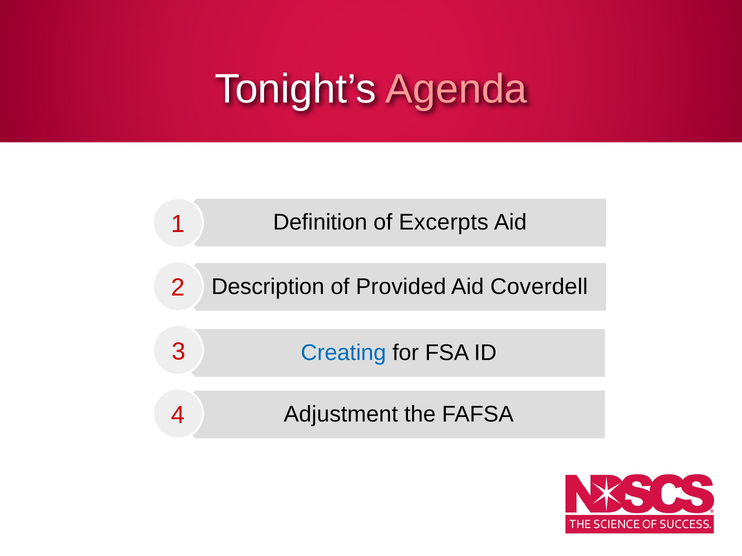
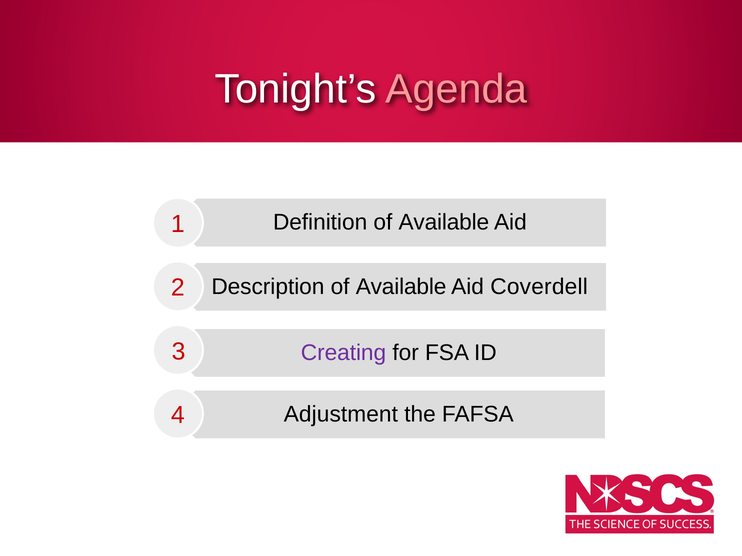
Definition of Excerpts: Excerpts -> Available
Description of Provided: Provided -> Available
Creating colour: blue -> purple
